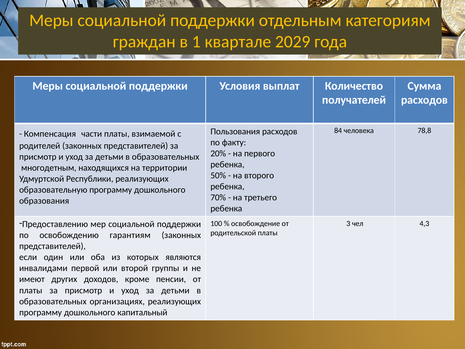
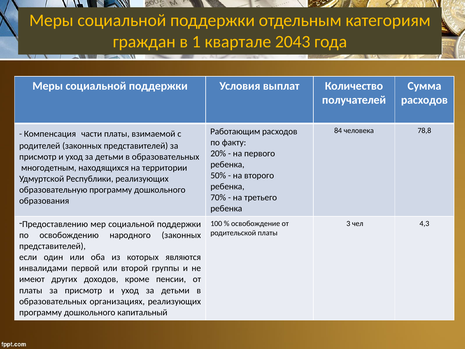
2029: 2029 -> 2043
Пользования: Пользования -> Работающим
гарантиям: гарантиям -> народного
